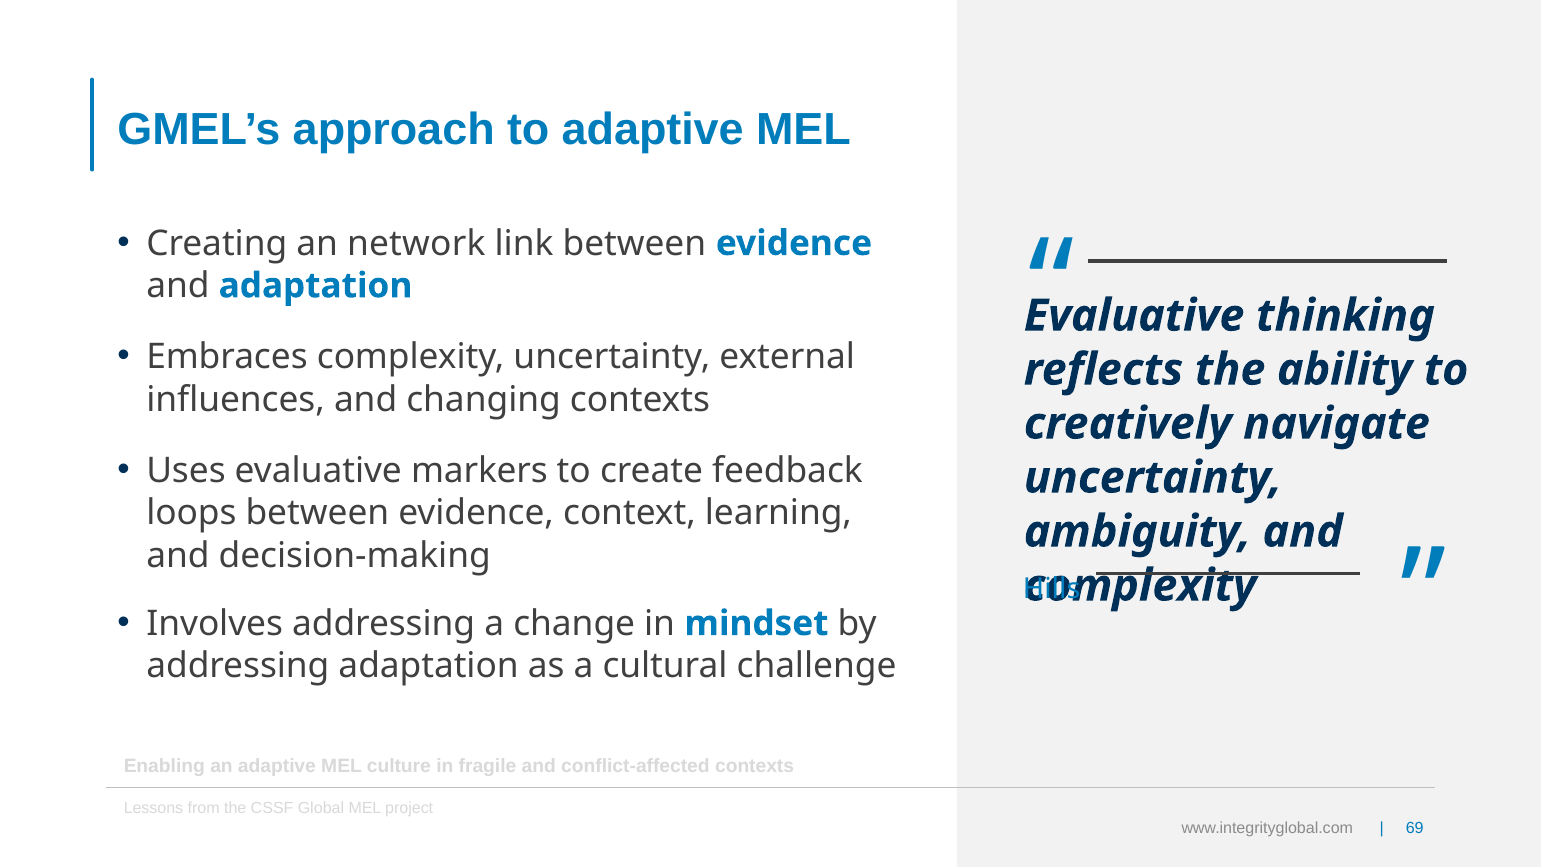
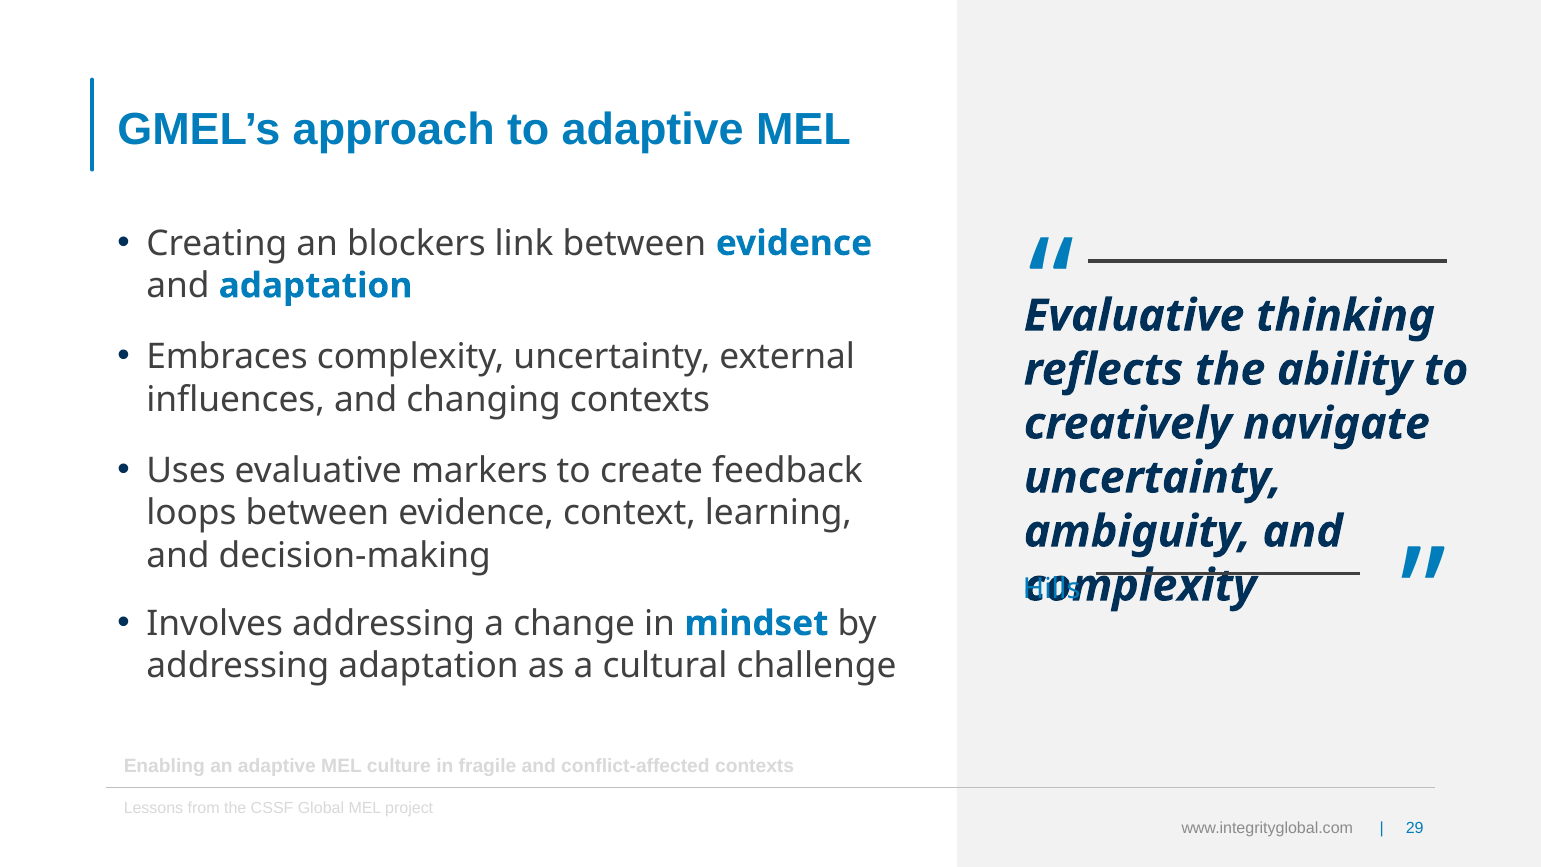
network: network -> blockers
69: 69 -> 29
